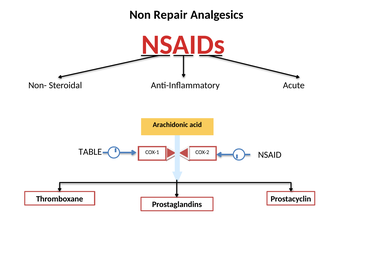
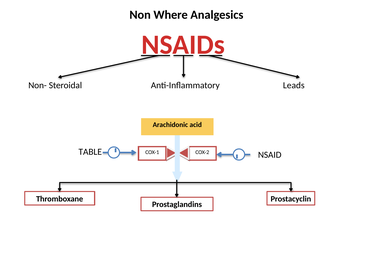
Repair: Repair -> Where
Acute: Acute -> Leads
